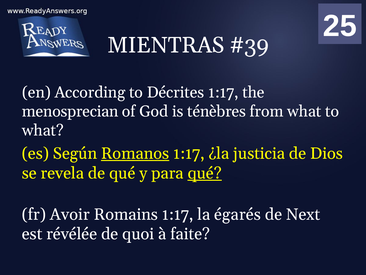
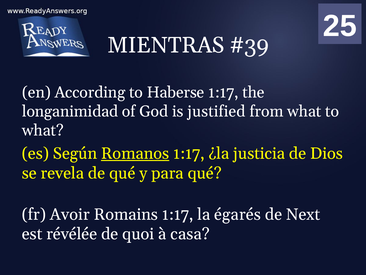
Décrites: Décrites -> Haberse
menosprecian: menosprecian -> longanimidad
ténèbres: ténèbres -> justified
qué at (205, 173) underline: present -> none
faite: faite -> casa
